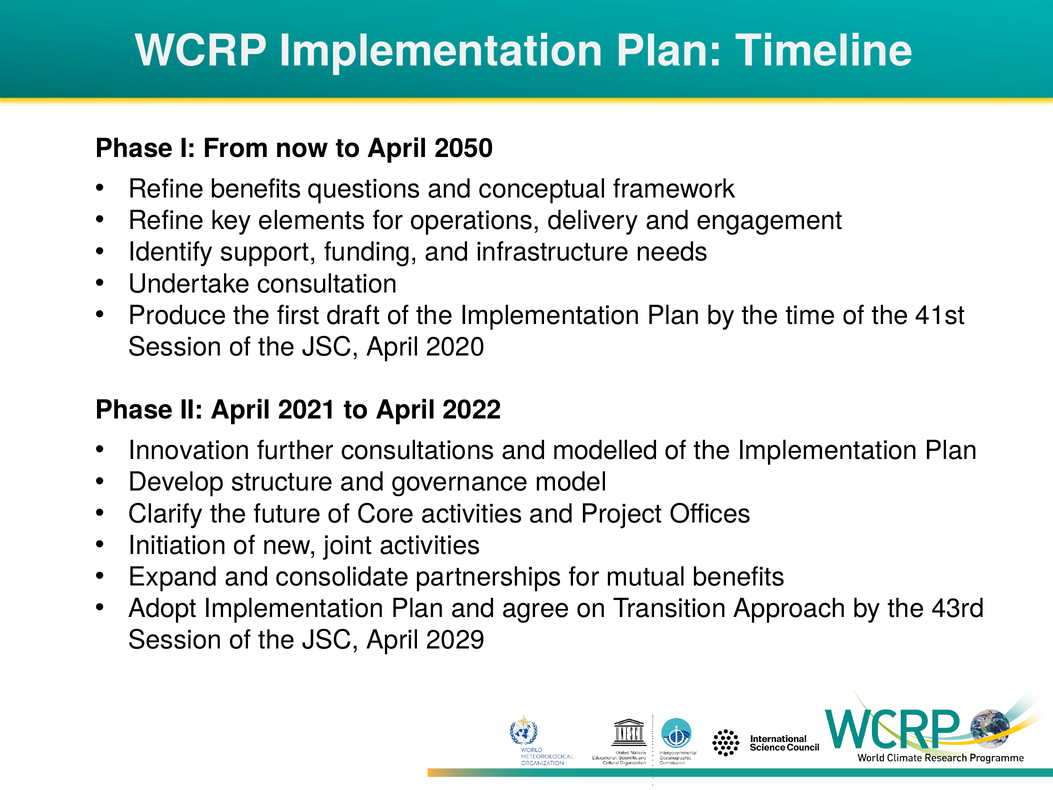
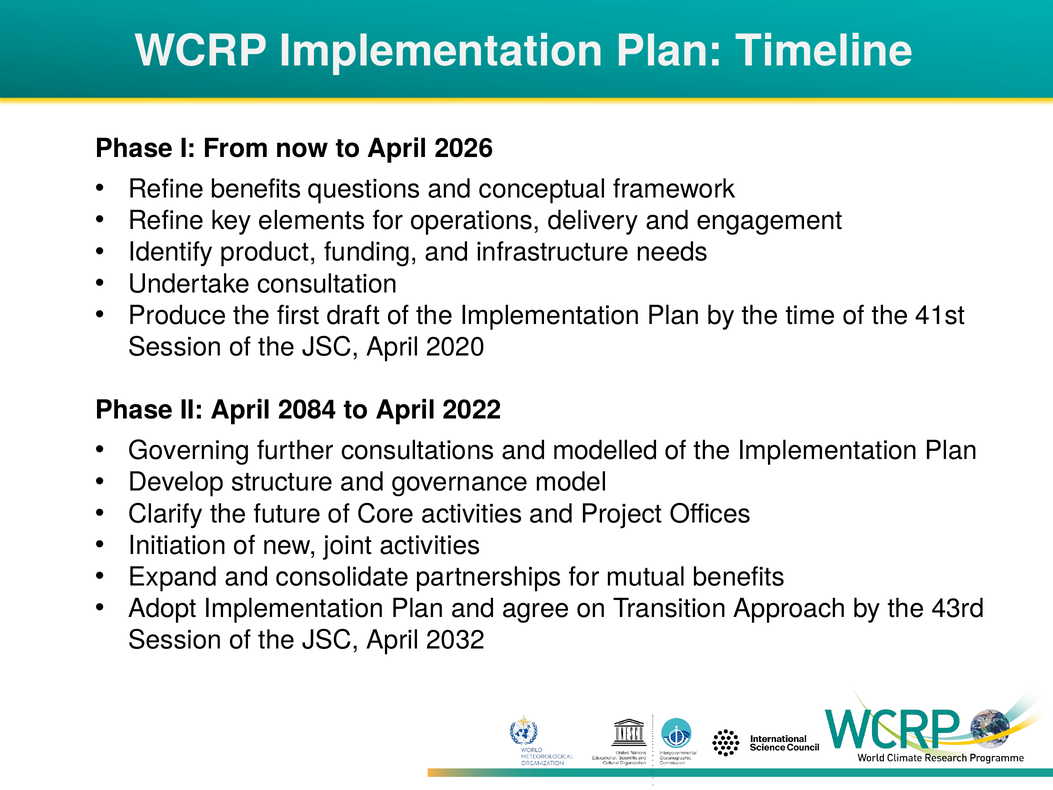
2050: 2050 -> 2026
support: support -> product
2021: 2021 -> 2084
Innovation: Innovation -> Governing
2029: 2029 -> 2032
